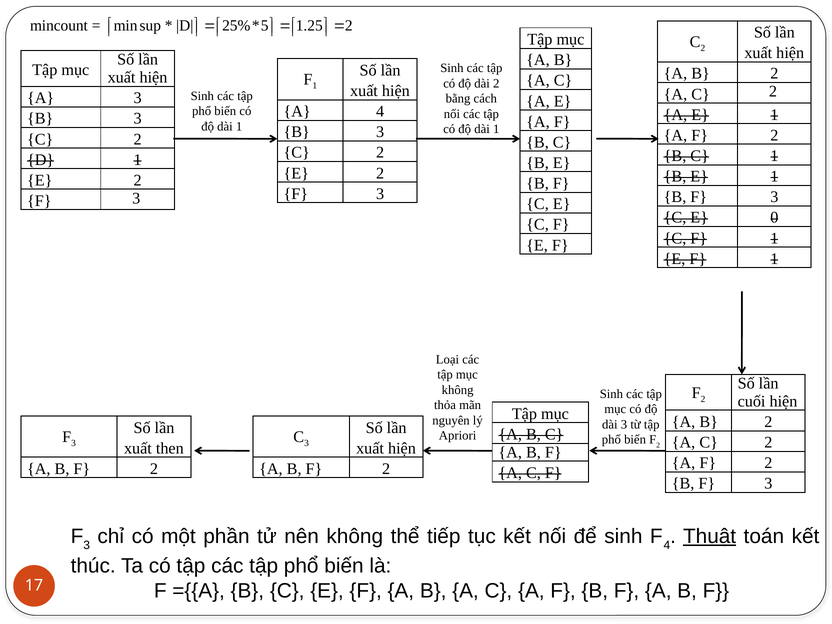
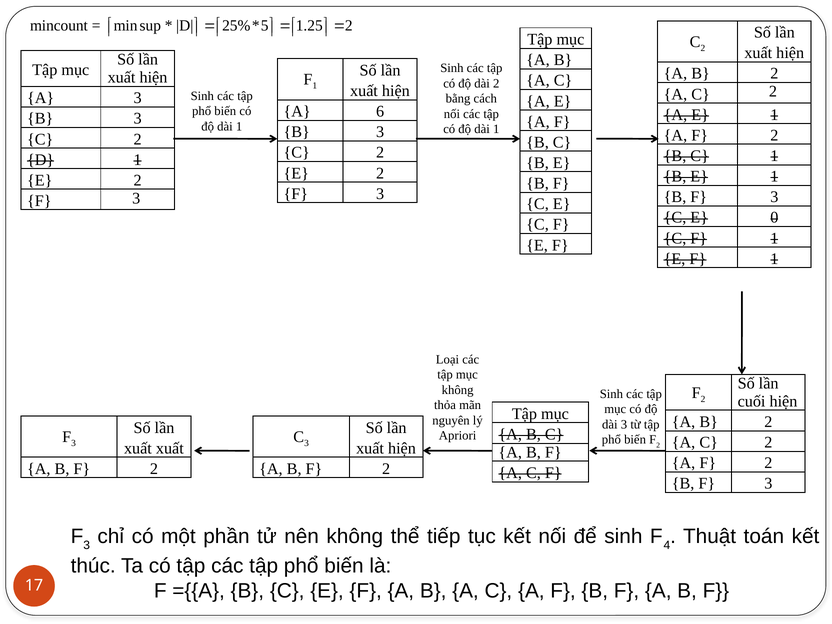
A 4: 4 -> 6
xuất then: then -> xuất
Thuật underline: present -> none
